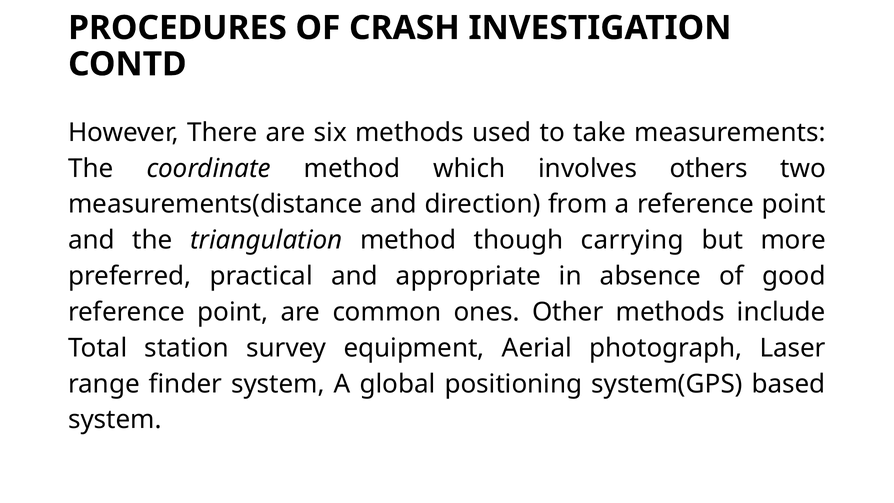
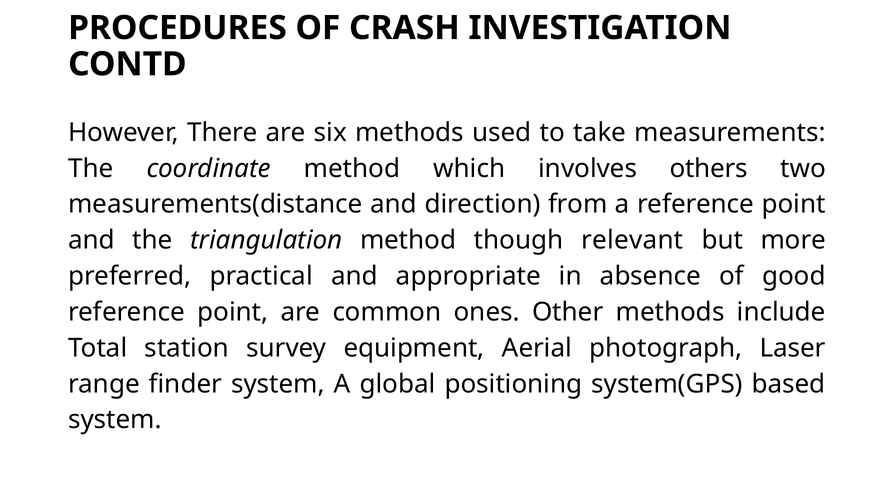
carrying: carrying -> relevant
